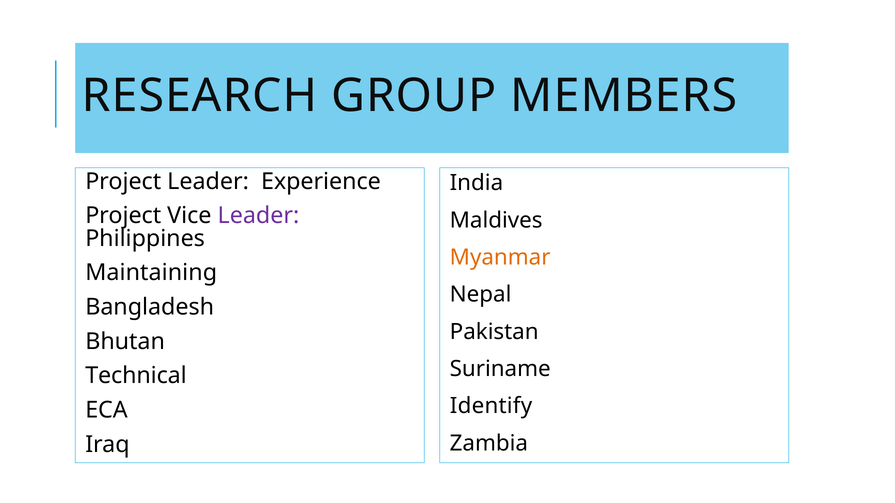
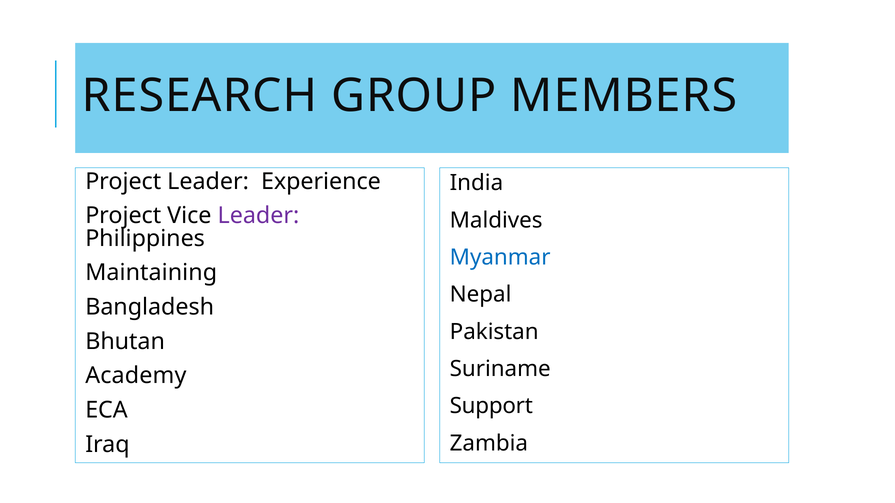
Myanmar colour: orange -> blue
Technical: Technical -> Academy
Identify: Identify -> Support
